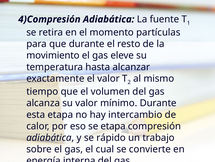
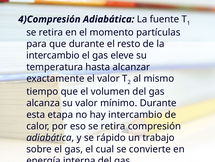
movimiento at (53, 55): movimiento -> intercambio
eso se etapa: etapa -> retira
